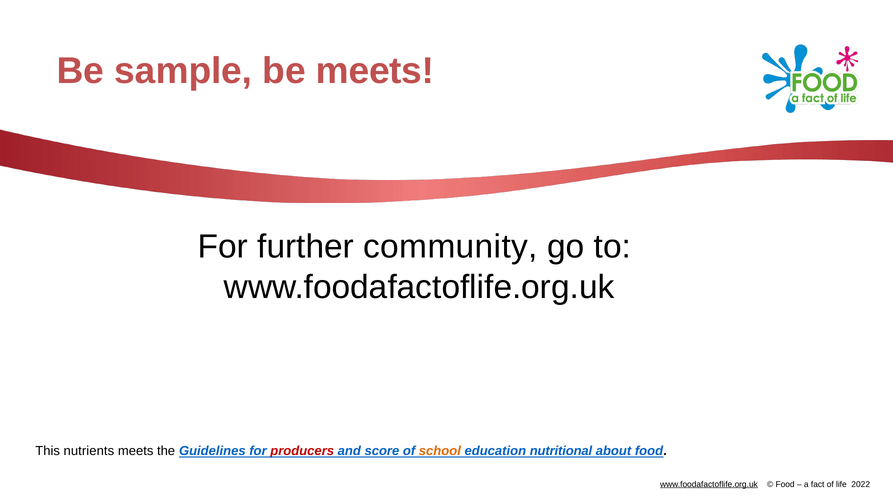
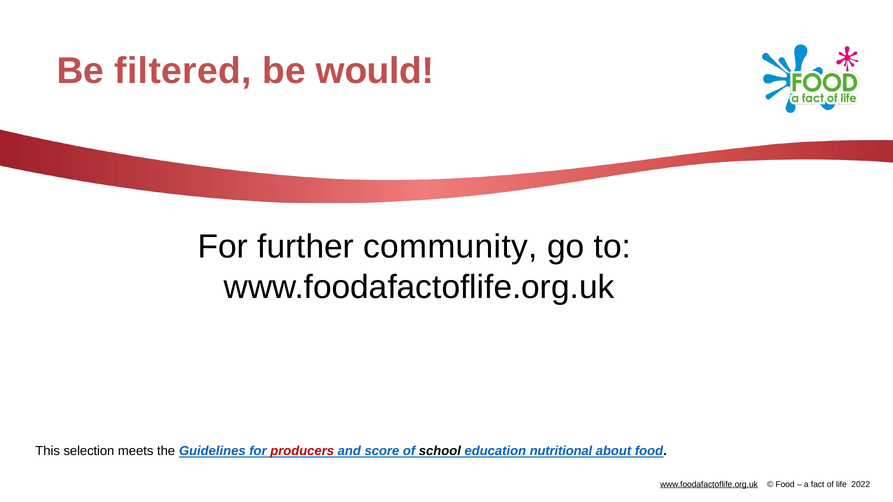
sample: sample -> filtered
be meets: meets -> would
nutrients: nutrients -> selection
school colour: orange -> black
